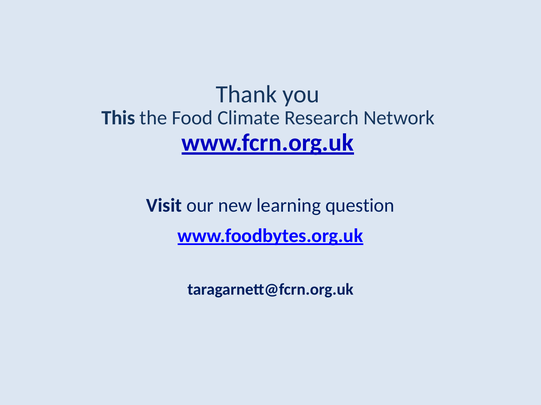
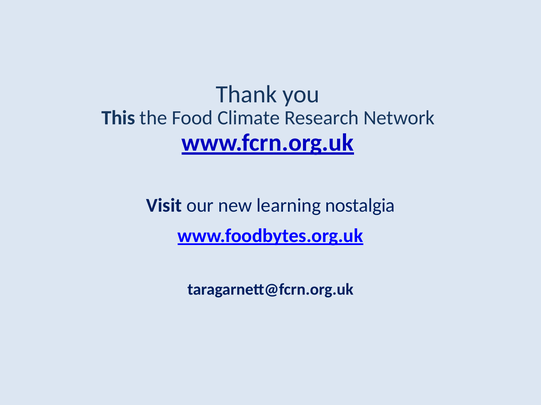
question: question -> nostalgia
